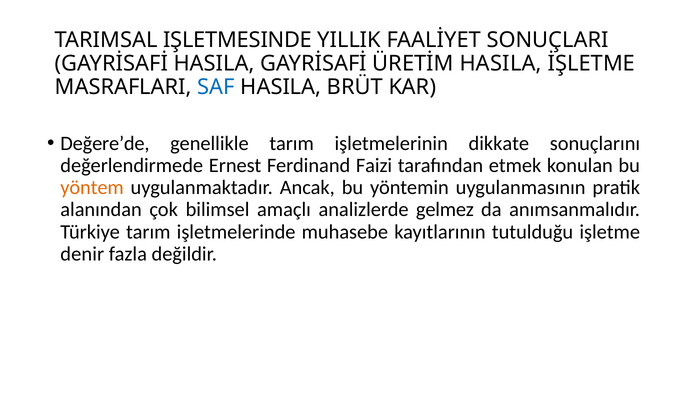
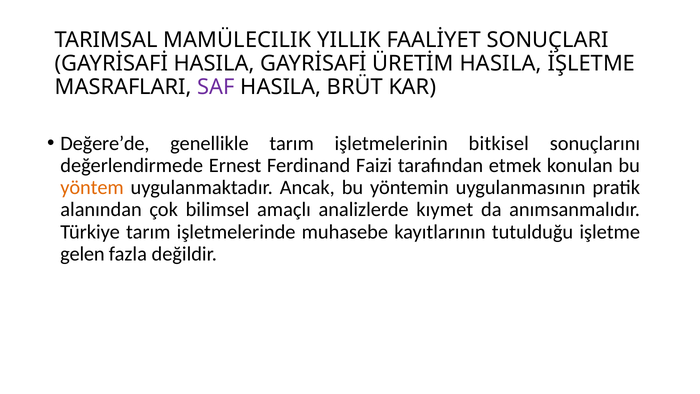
IŞLETMESINDE: IŞLETMESINDE -> MAMÜLECILIK
SAF colour: blue -> purple
dikkate: dikkate -> bitkisel
gelmez: gelmez -> kıymet
denir: denir -> gelen
